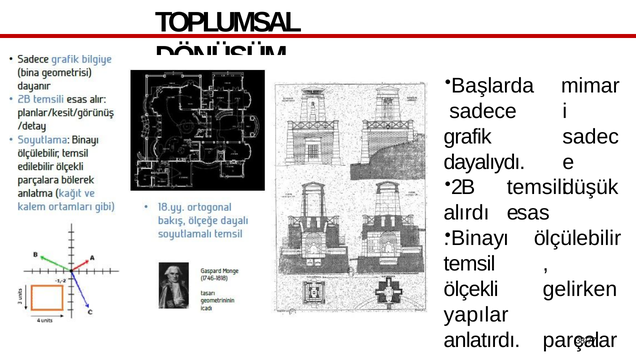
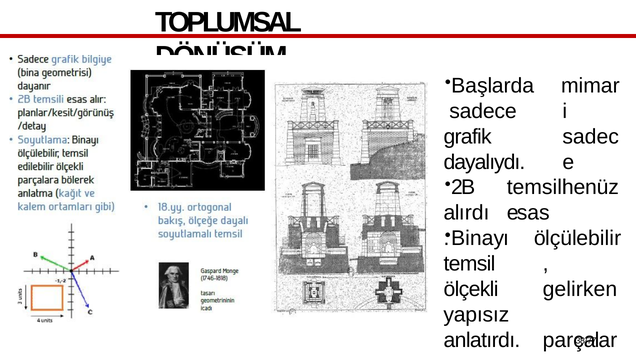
düşük: düşük -> henüz
yapılar: yapılar -> yapısız
